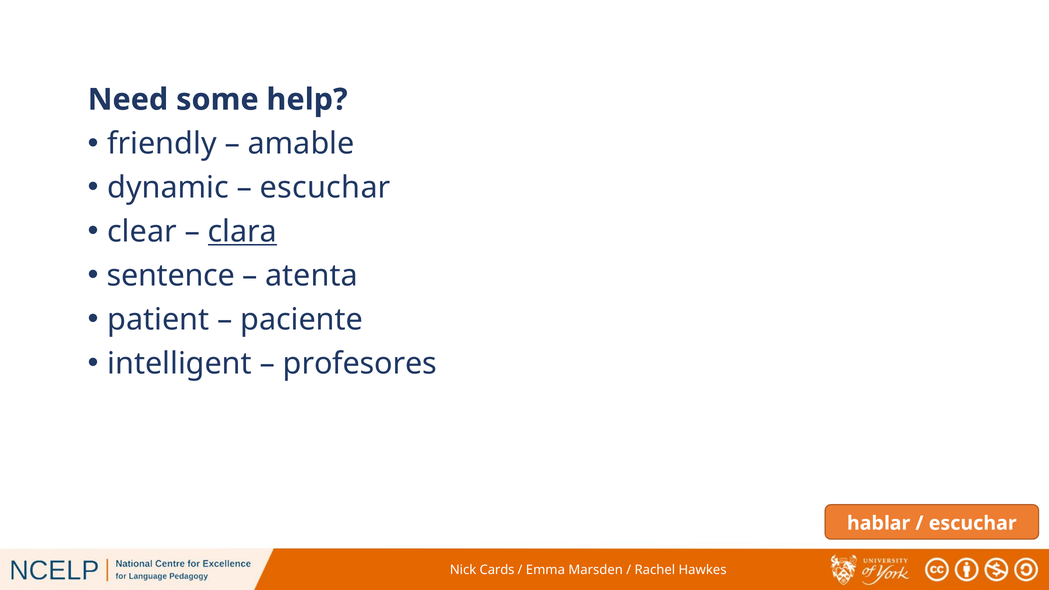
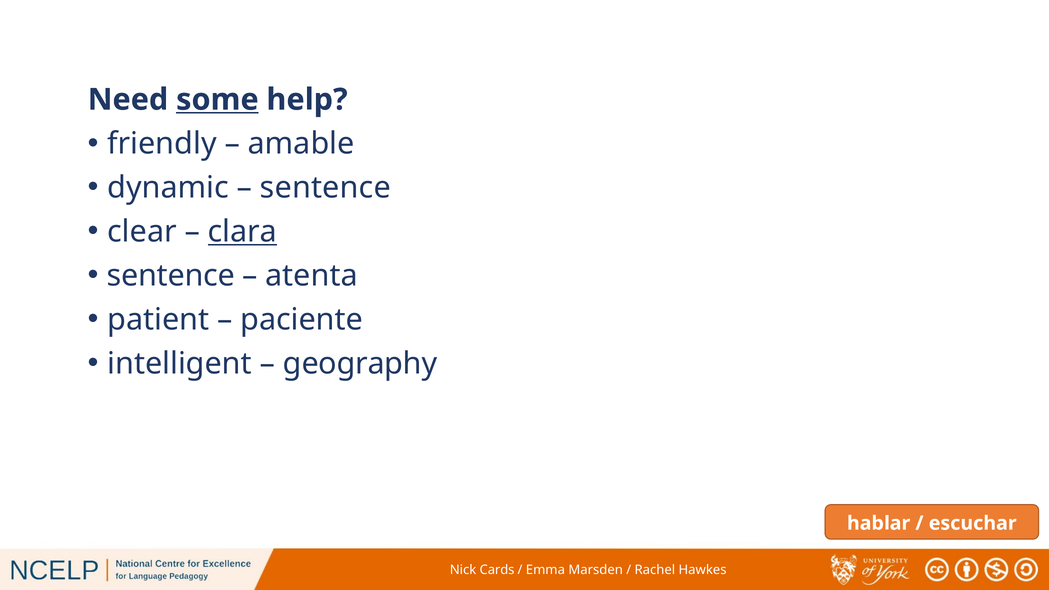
some underline: none -> present
escuchar at (325, 188): escuchar -> sentence
profesores: profesores -> geography
